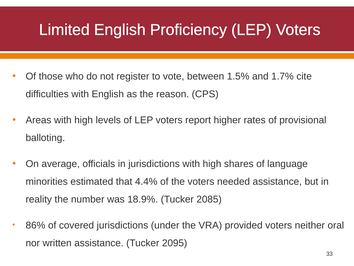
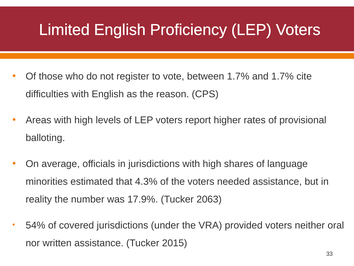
between 1.5%: 1.5% -> 1.7%
4.4%: 4.4% -> 4.3%
18.9%: 18.9% -> 17.9%
2085: 2085 -> 2063
86%: 86% -> 54%
2095: 2095 -> 2015
